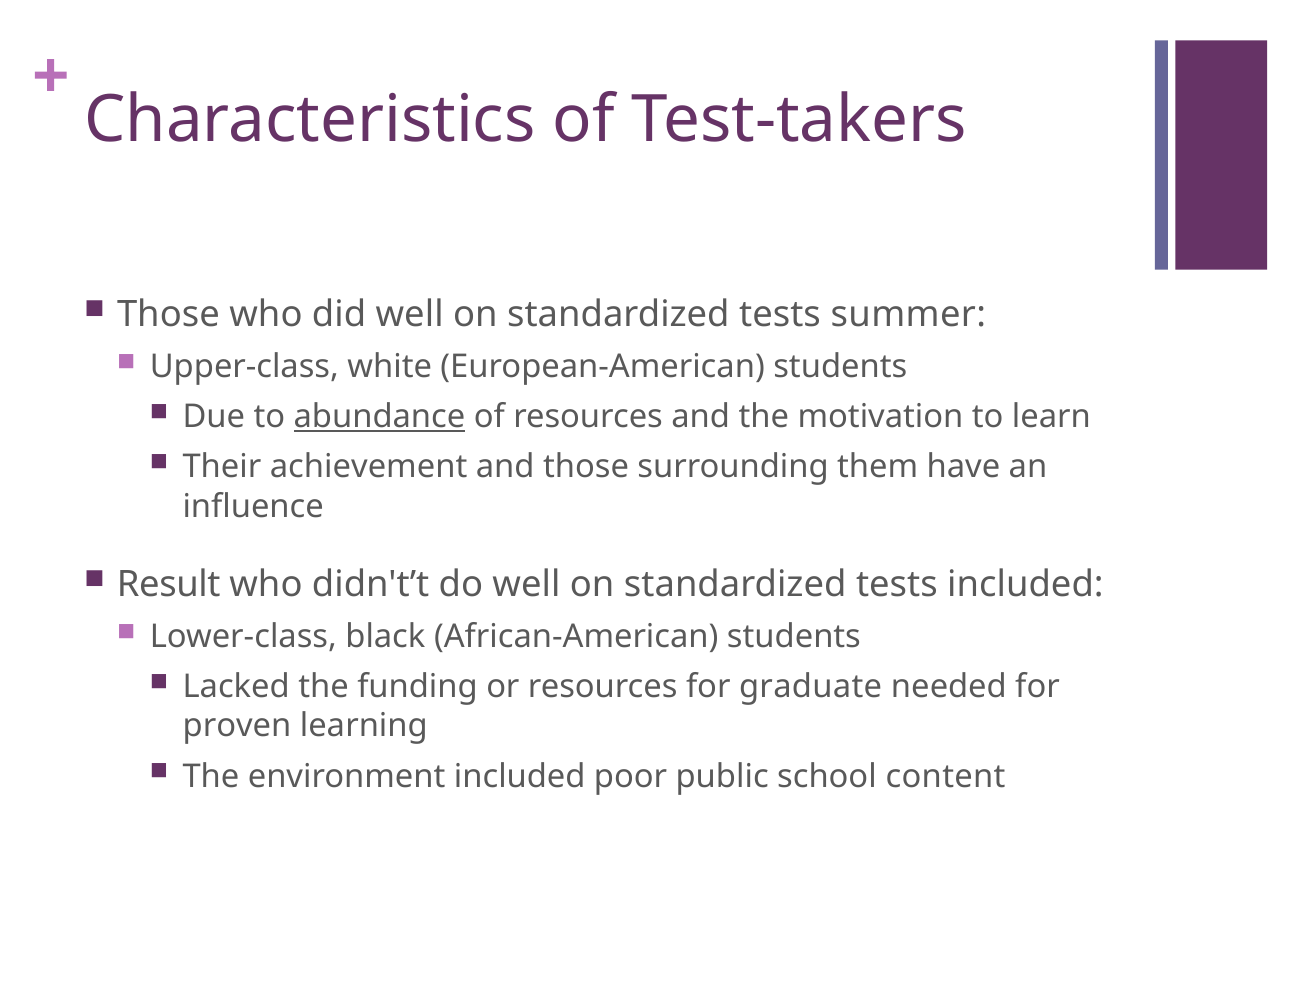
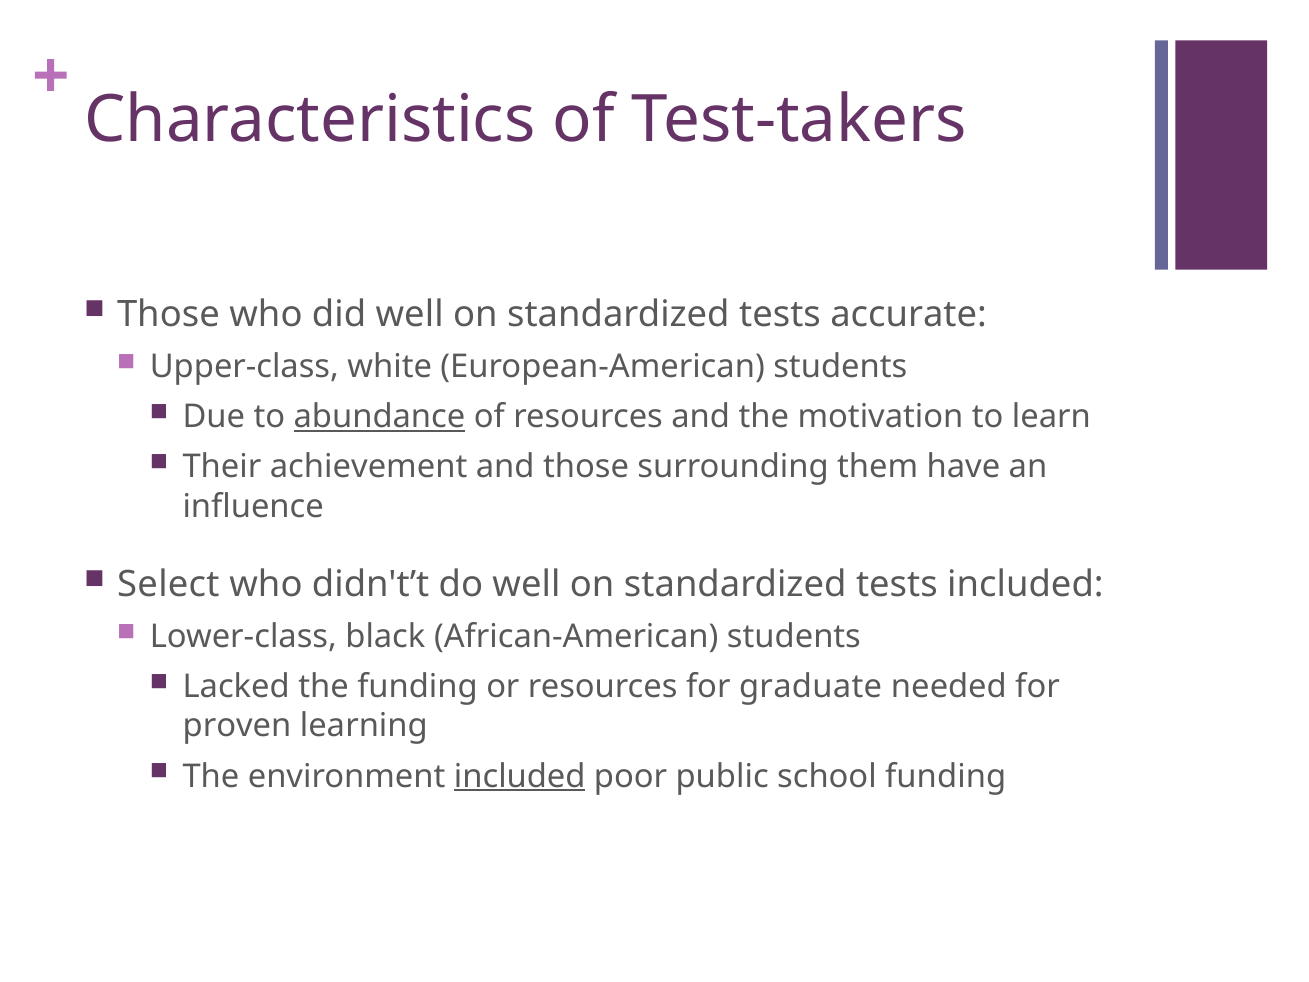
summer: summer -> accurate
Result: Result -> Select
included at (520, 776) underline: none -> present
school content: content -> funding
